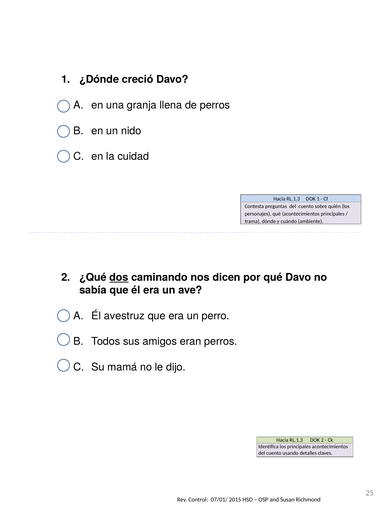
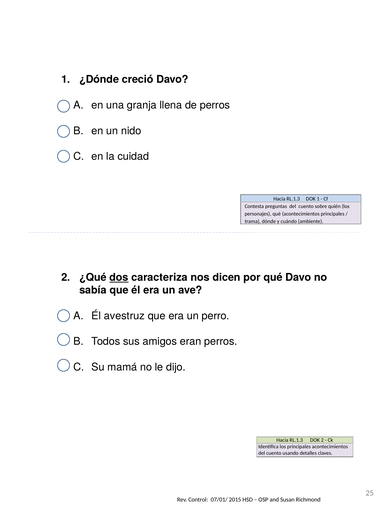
caminando: caminando -> caracteriza
